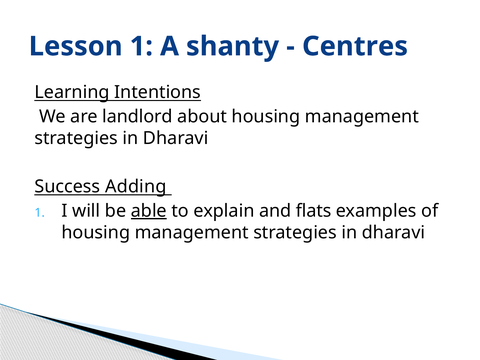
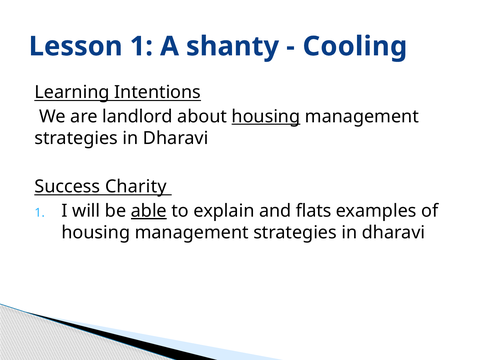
Centres: Centres -> Cooling
housing at (266, 116) underline: none -> present
Adding: Adding -> Charity
